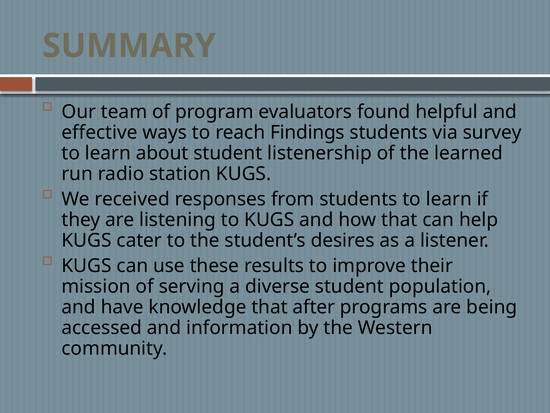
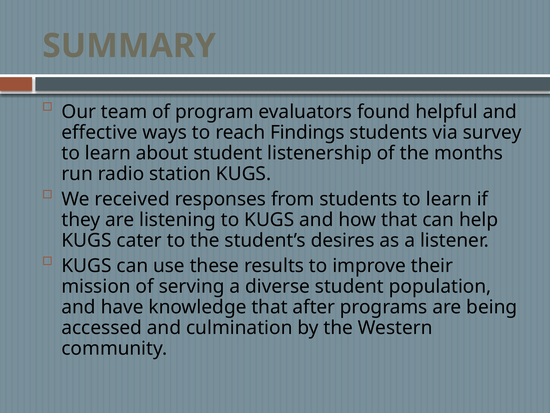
learned: learned -> months
information: information -> culmination
